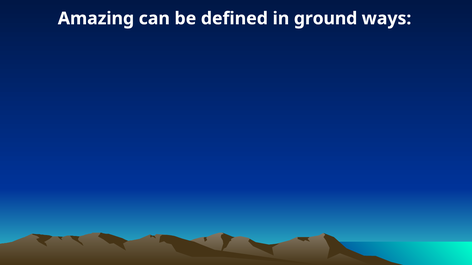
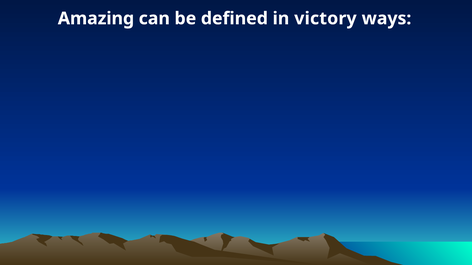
ground: ground -> victory
